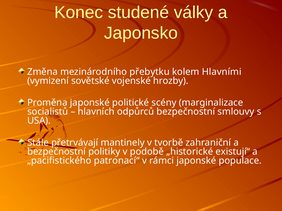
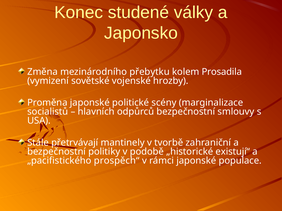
Hlavními: Hlavními -> Prosadila
patronací“: patronací“ -> prospěch“
